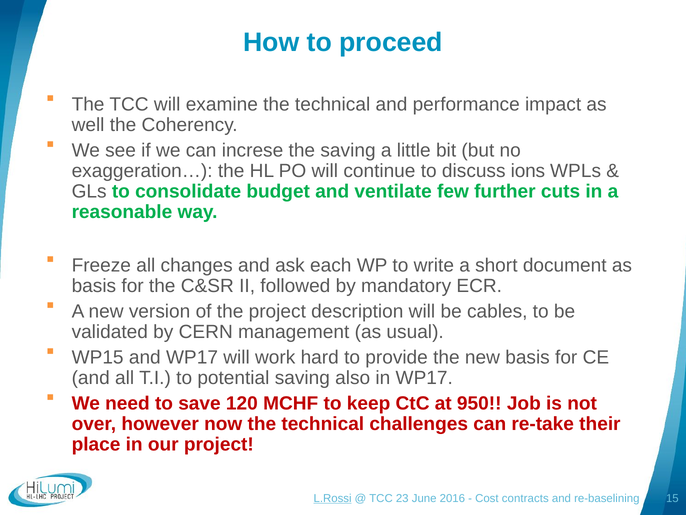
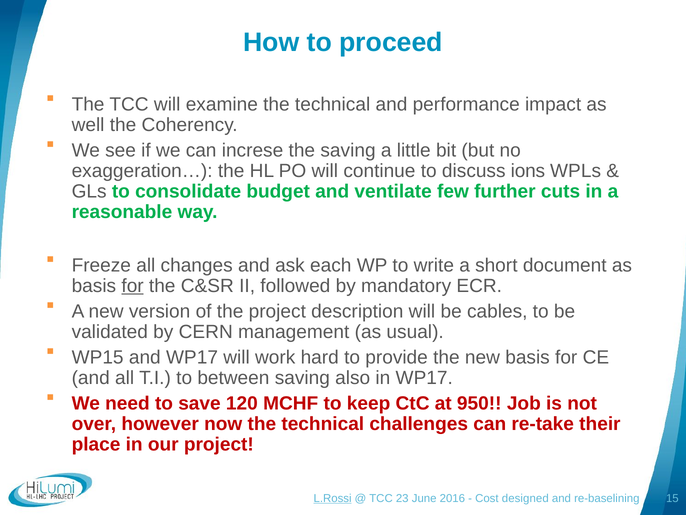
for at (133, 286) underline: none -> present
potential: potential -> between
contracts: contracts -> designed
